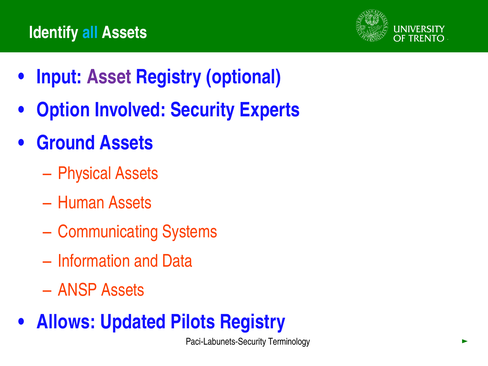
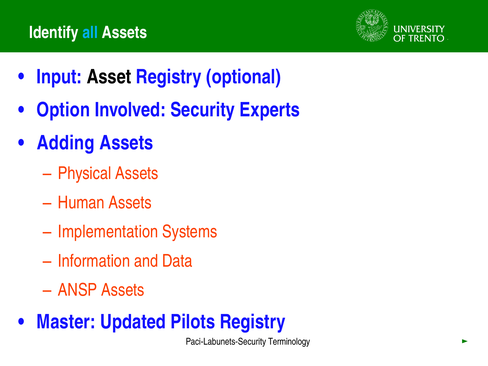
Asset colour: purple -> black
Ground: Ground -> Adding
Communicating: Communicating -> Implementation
Allows: Allows -> Master
